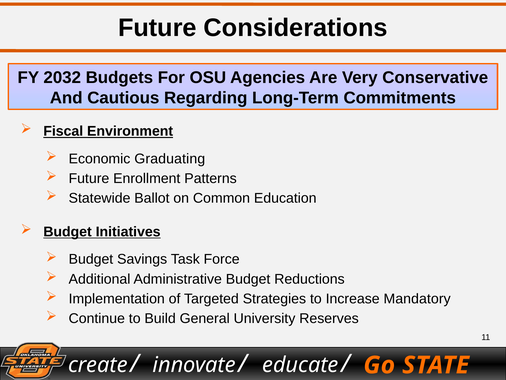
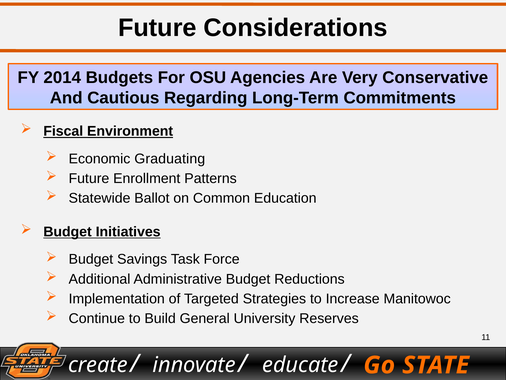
2032: 2032 -> 2014
Mandatory: Mandatory -> Manitowoc
